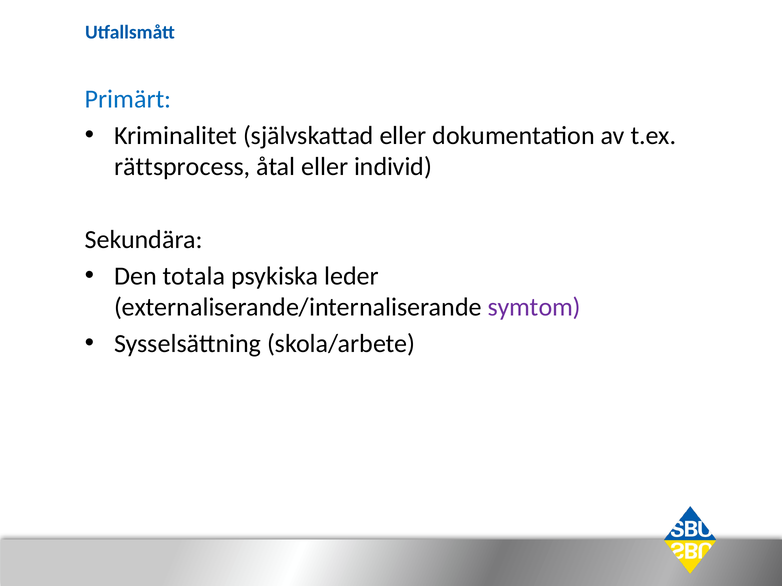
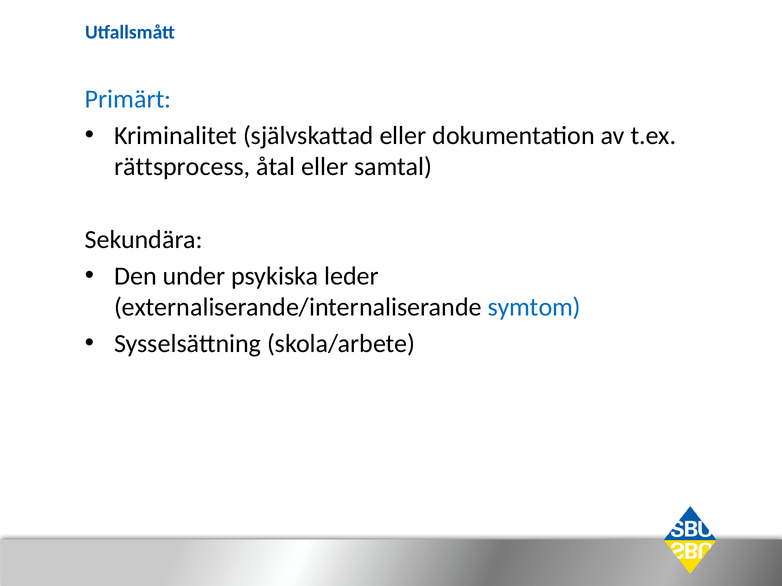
individ: individ -> samtal
totala: totala -> under
symtom colour: purple -> blue
